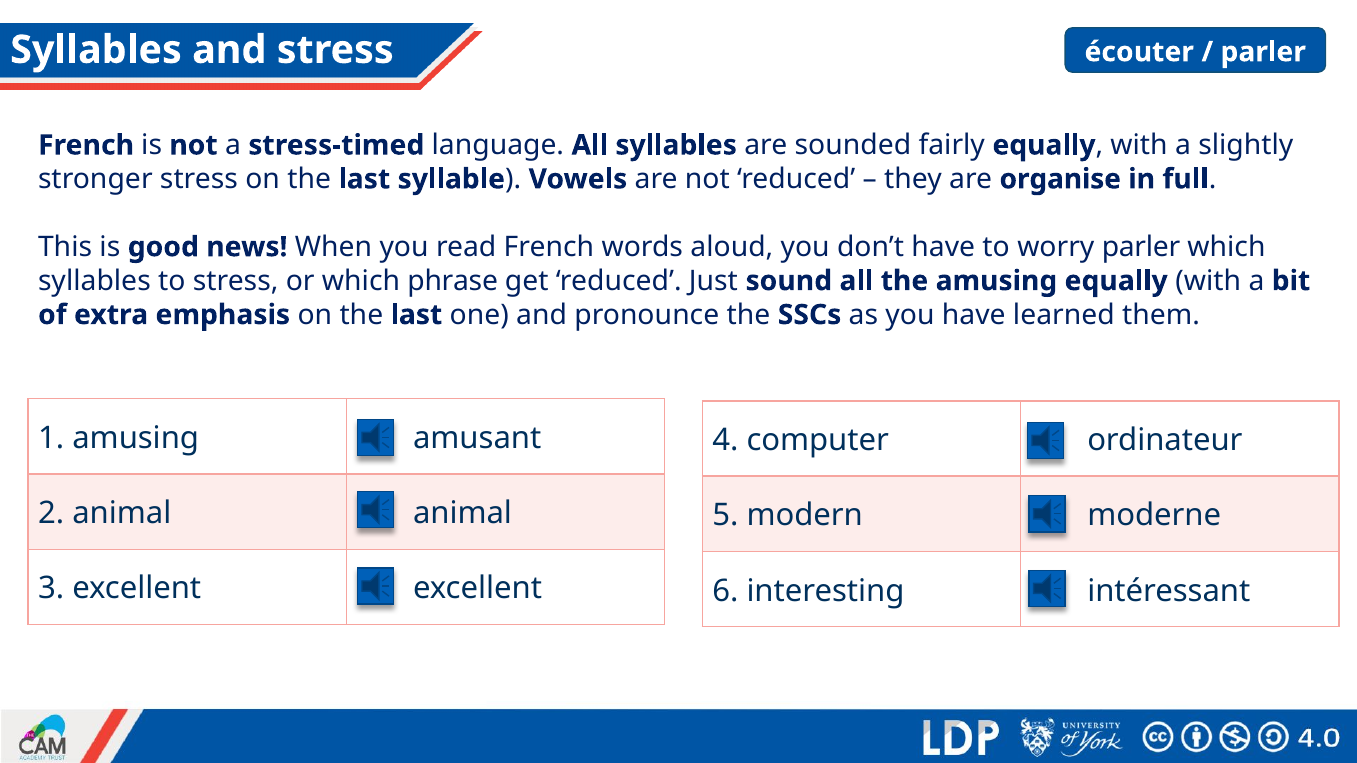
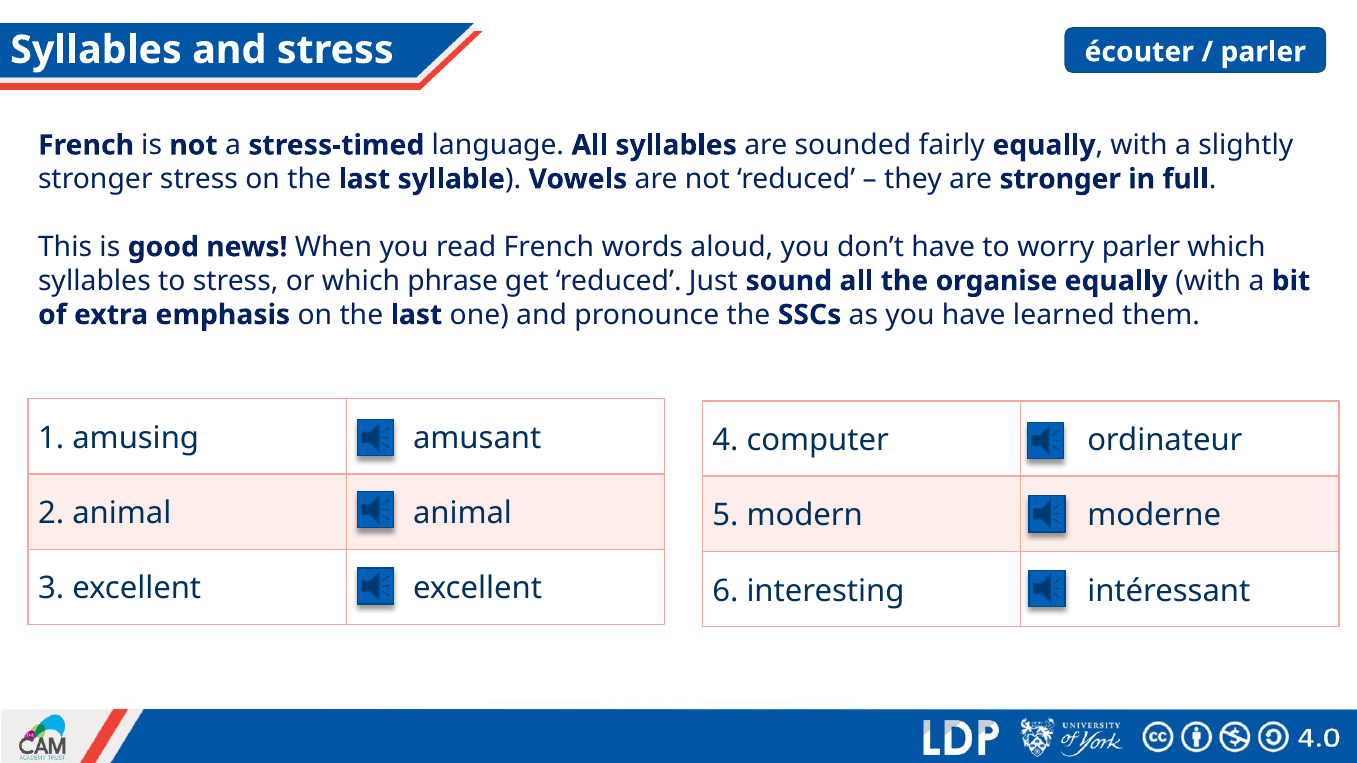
are organise: organise -> stronger
the amusing: amusing -> organise
